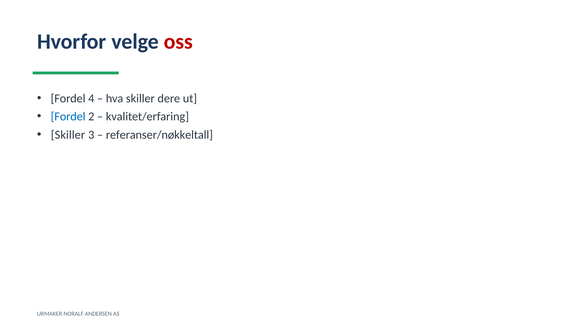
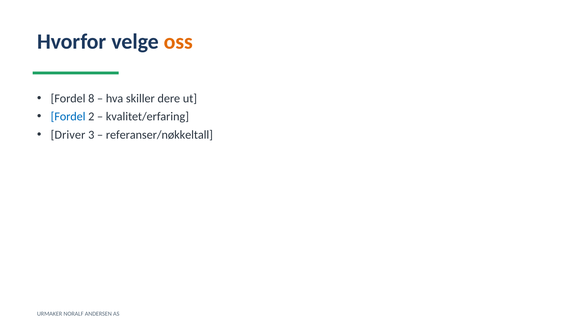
oss colour: red -> orange
4: 4 -> 8
Skiller at (68, 135): Skiller -> Driver
